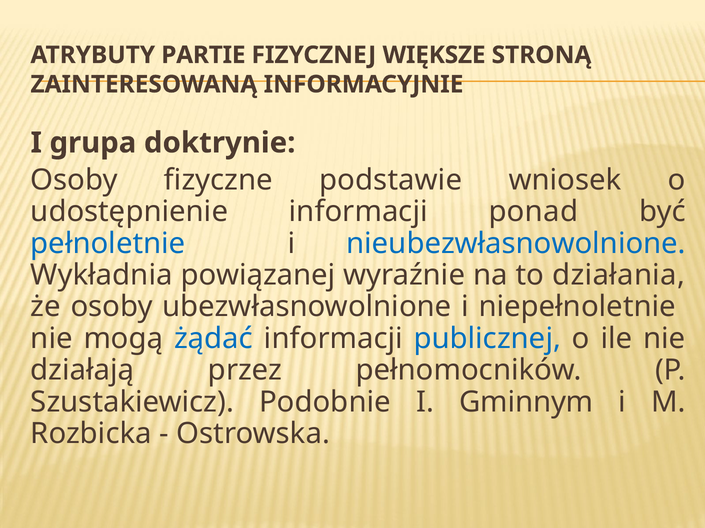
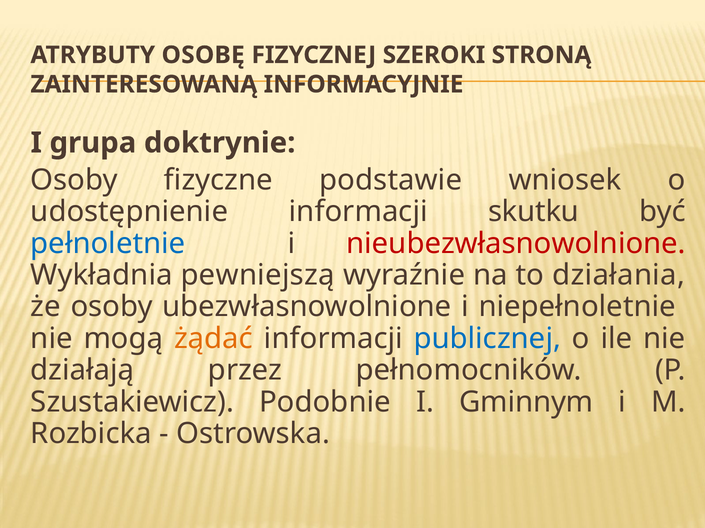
PARTIE: PARTIE -> OSOBĘ
WIĘKSZE: WIĘKSZE -> SZEROKI
ponad: ponad -> skutku
nieubezwłasnowolnione colour: blue -> red
powiązanej: powiązanej -> pewniejszą
żądać colour: blue -> orange
